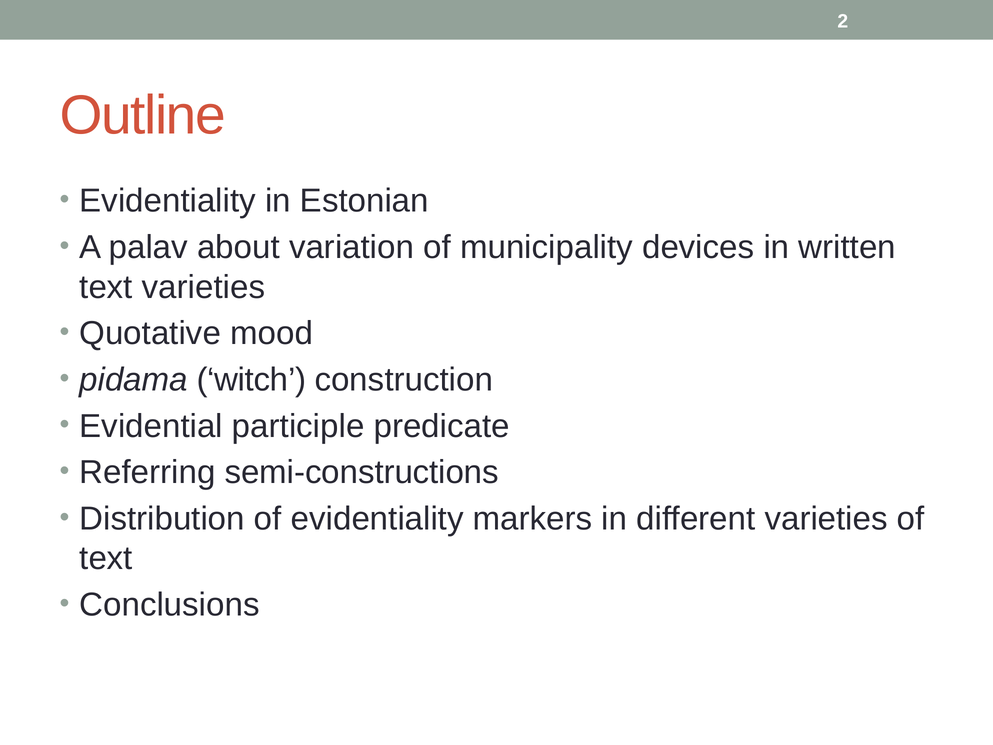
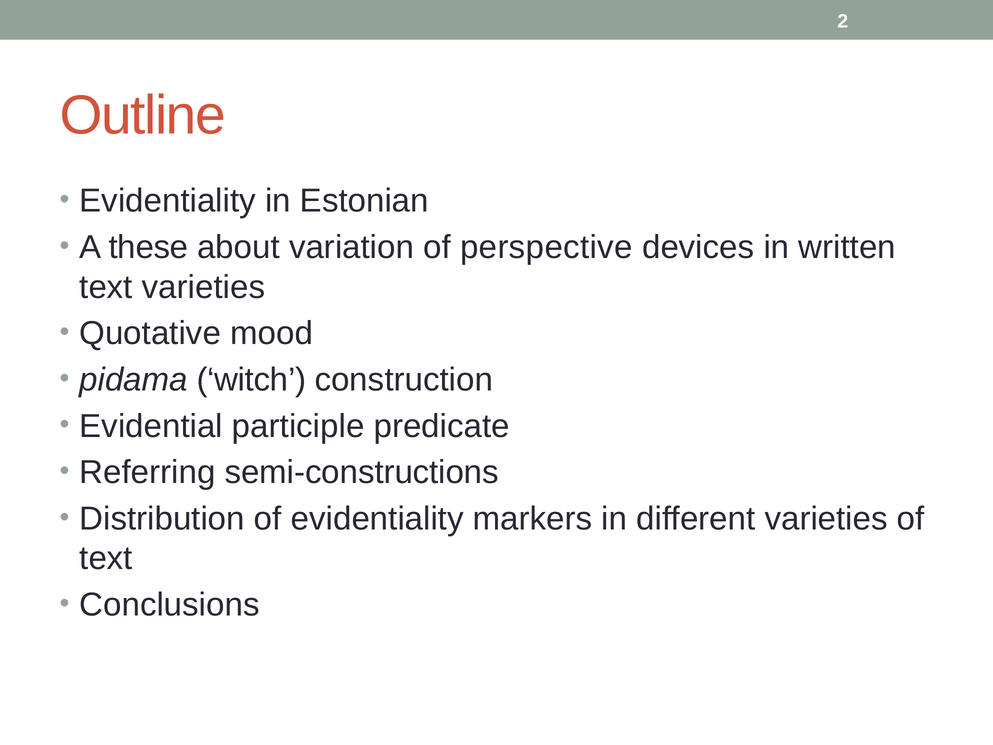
palav: palav -> these
municipality: municipality -> perspective
